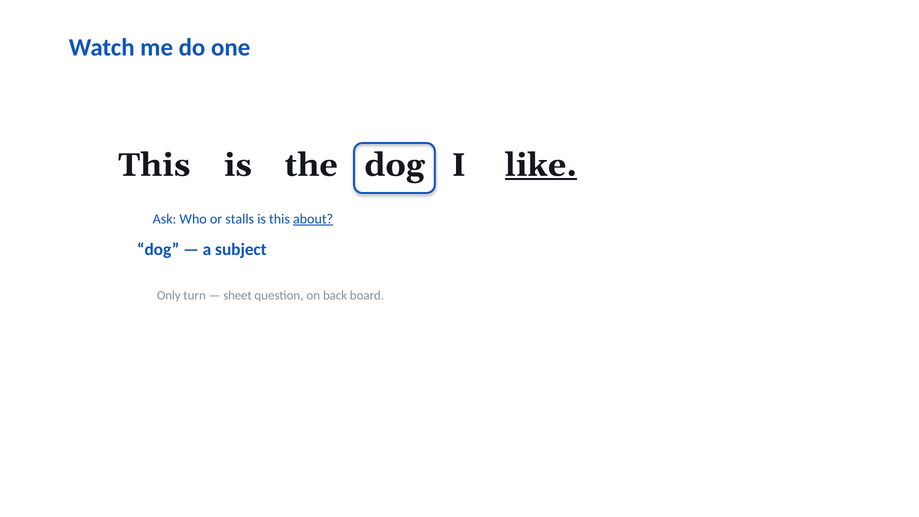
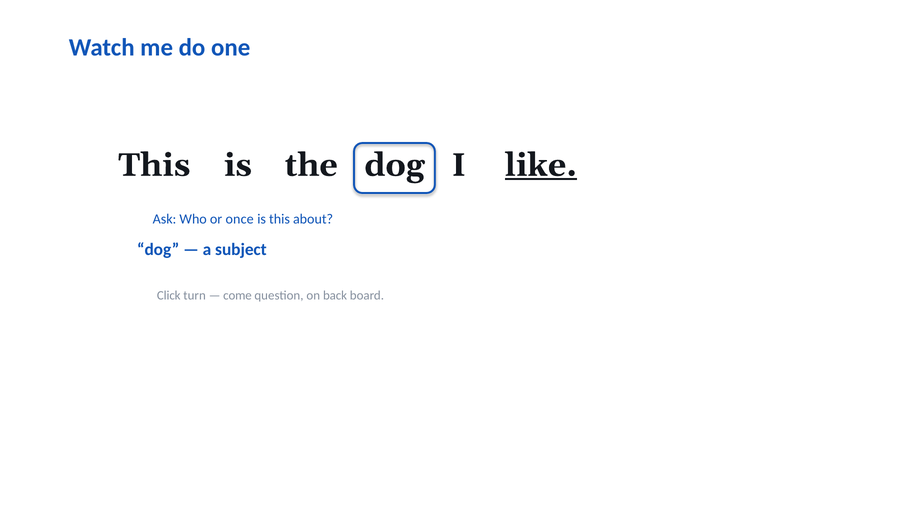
stalls: stalls -> once
about underline: present -> none
Only: Only -> Click
sheet: sheet -> come
